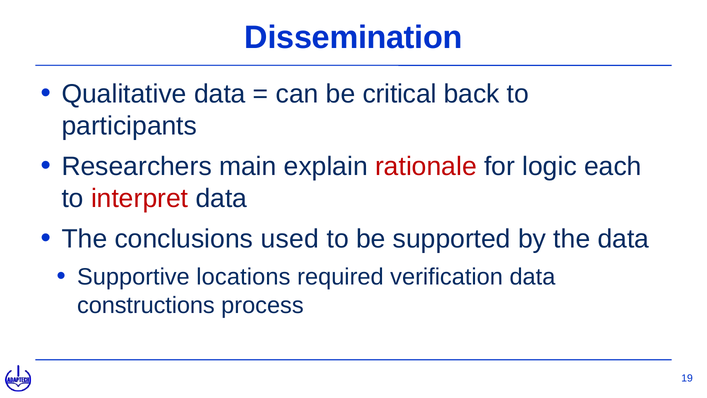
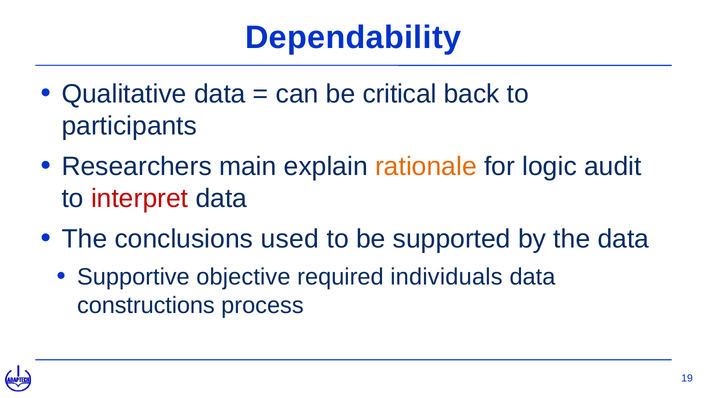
Dissemination: Dissemination -> Dependability
rationale colour: red -> orange
each: each -> audit
locations: locations -> objective
verification: verification -> individuals
